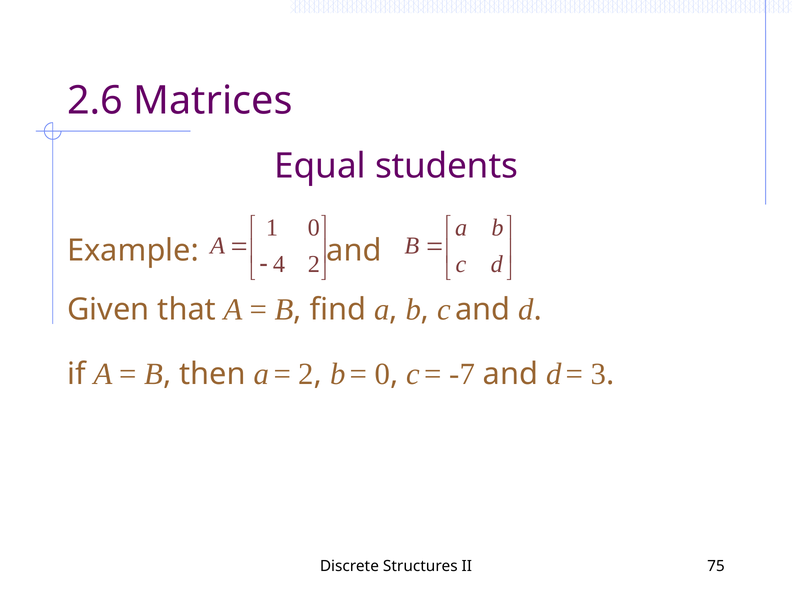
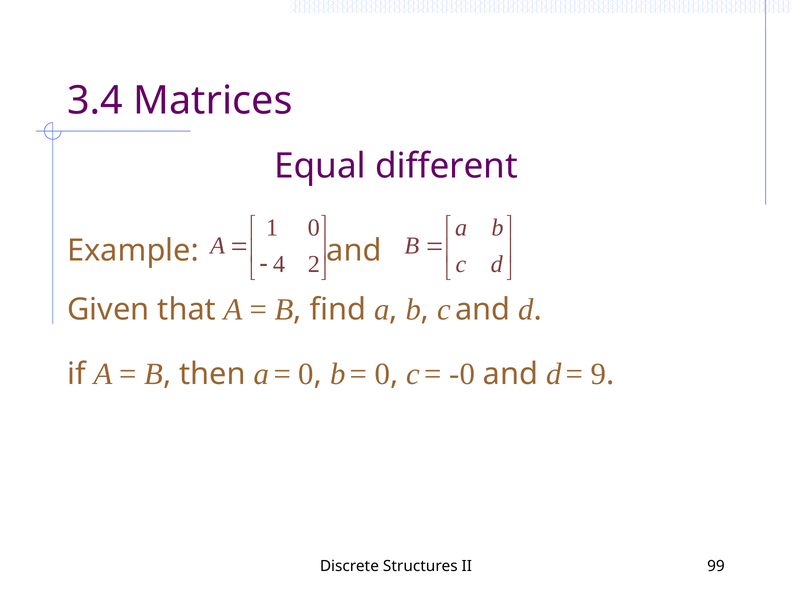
2.6: 2.6 -> 3.4
students: students -> different
2 at (306, 374): 2 -> 0
-7: -7 -> -0
3: 3 -> 9
75: 75 -> 99
